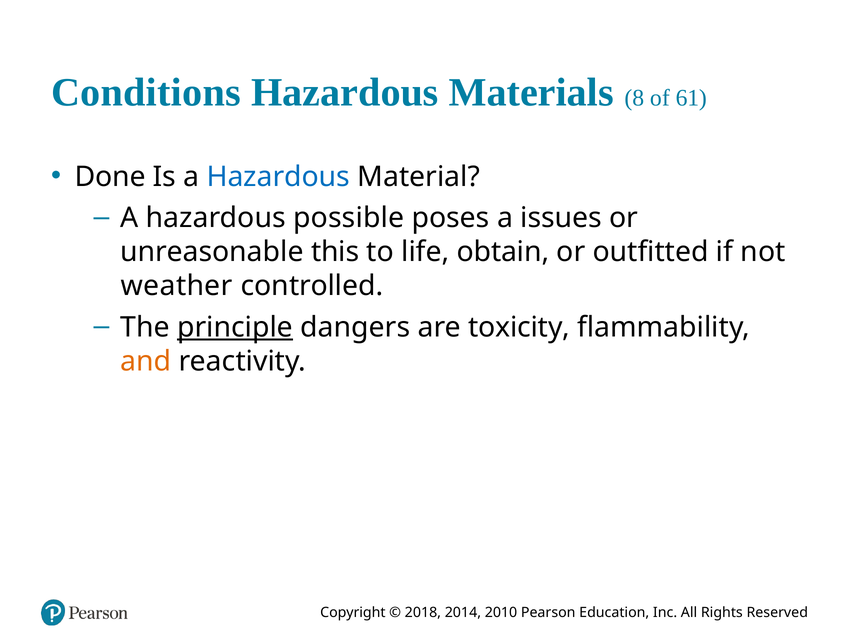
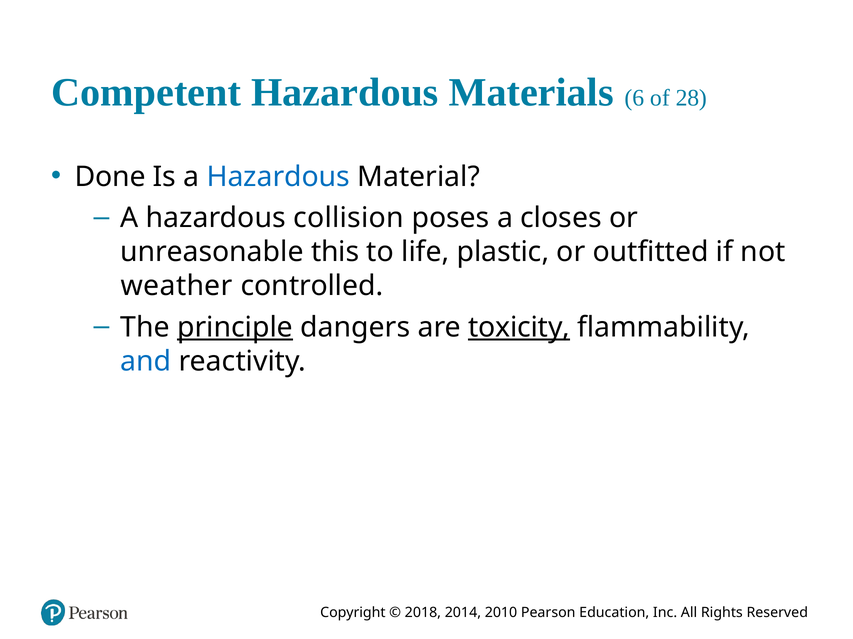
Conditions: Conditions -> Competent
8: 8 -> 6
61: 61 -> 28
possible: possible -> collision
issues: issues -> closes
obtain: obtain -> plastic
toxicity underline: none -> present
and colour: orange -> blue
